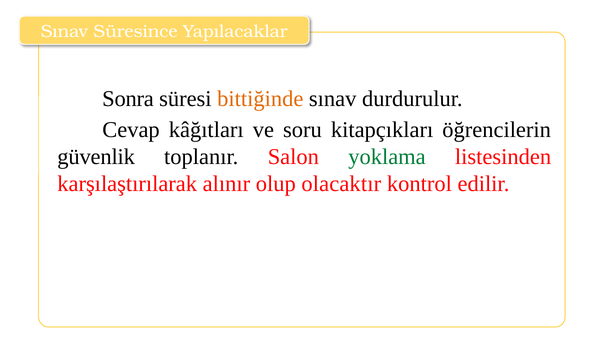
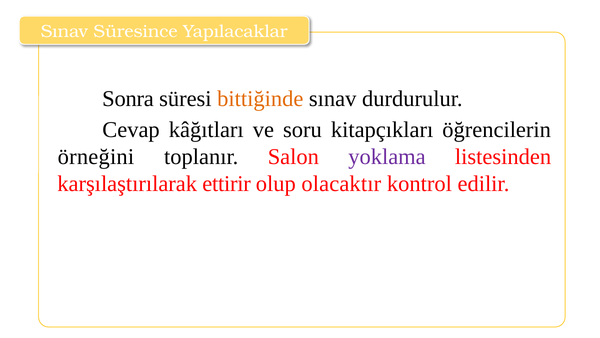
güvenlik: güvenlik -> örneğini
yoklama colour: green -> purple
alınır: alınır -> ettirir
